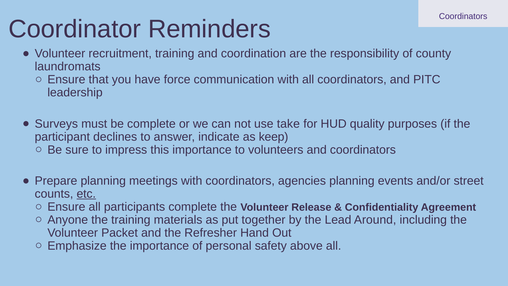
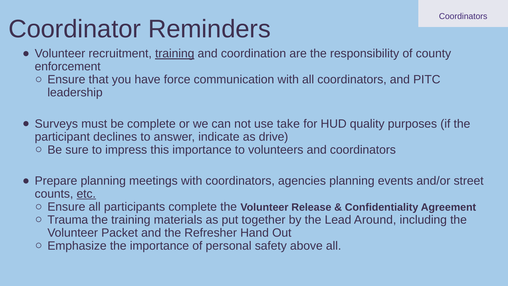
training at (175, 54) underline: none -> present
laundromats: laundromats -> enforcement
keep: keep -> drive
Anyone: Anyone -> Trauma
